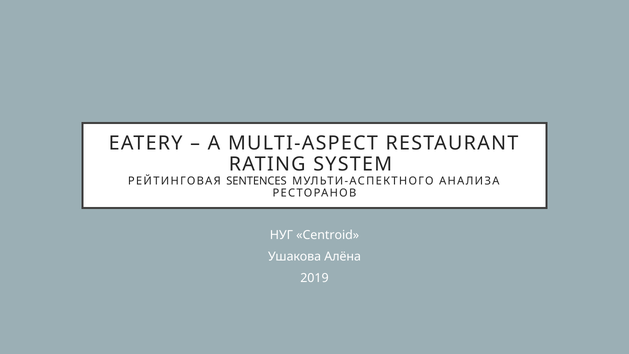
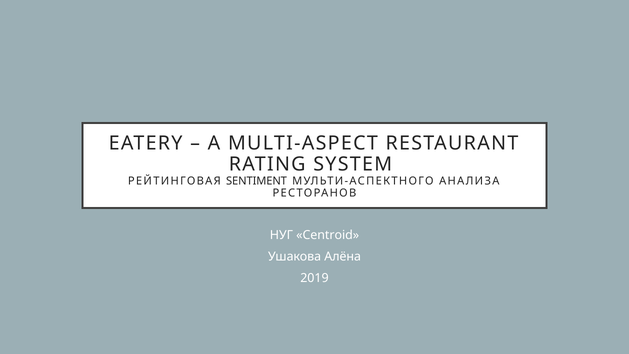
SENTENCES: SENTENCES -> SENTIMENT
